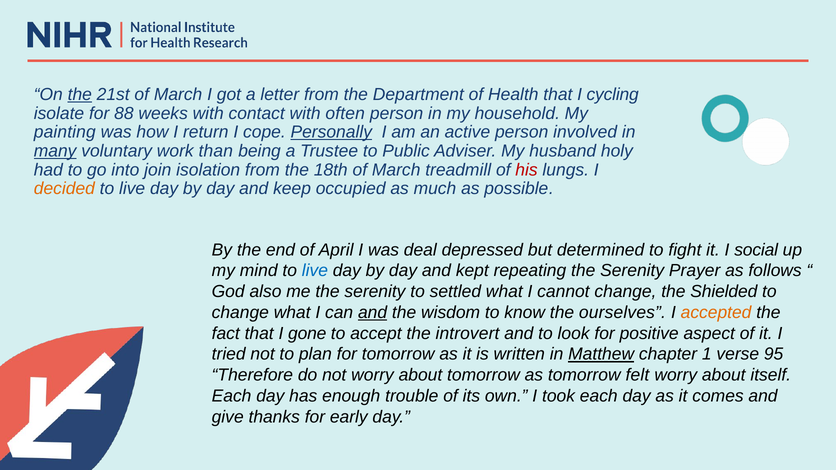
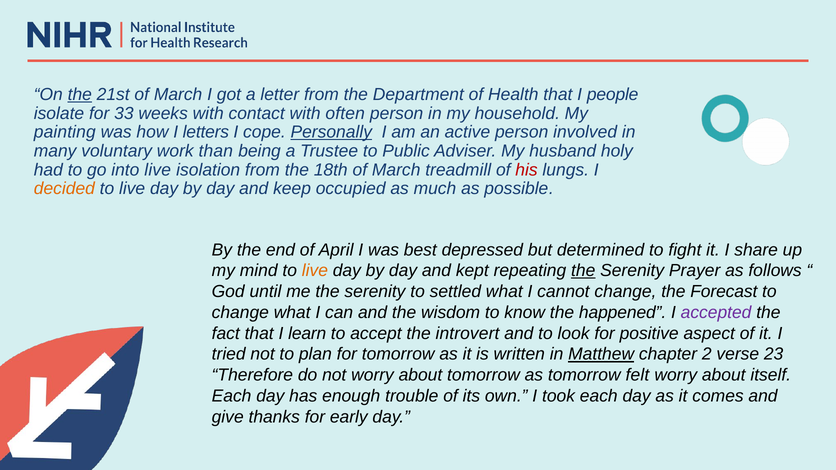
cycling: cycling -> people
88: 88 -> 33
return: return -> letters
many underline: present -> none
into join: join -> live
deal: deal -> best
social: social -> share
live at (315, 271) colour: blue -> orange
the at (583, 271) underline: none -> present
also: also -> until
Shielded: Shielded -> Forecast
and at (373, 313) underline: present -> none
ourselves: ourselves -> happened
accepted colour: orange -> purple
gone: gone -> learn
1: 1 -> 2
95: 95 -> 23
